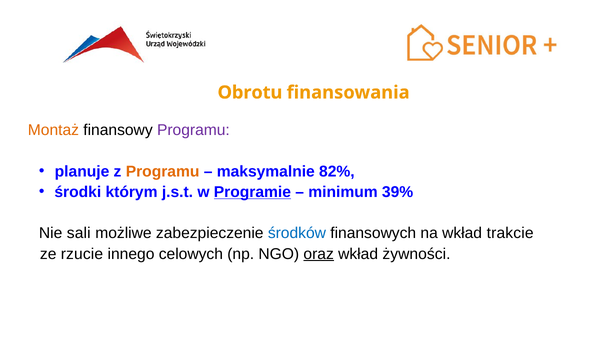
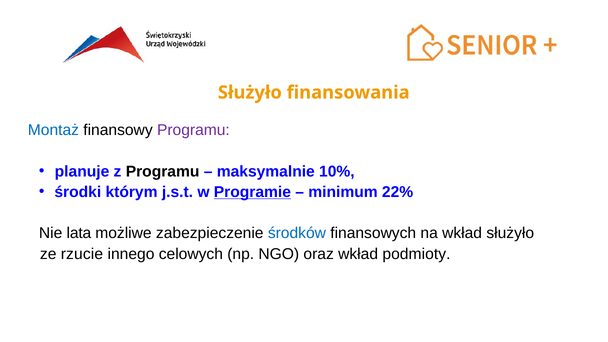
Obrotu at (250, 92): Obrotu -> Służyło
Montaż colour: orange -> blue
Programu at (163, 171) colour: orange -> black
82%: 82% -> 10%
39%: 39% -> 22%
sali: sali -> lata
wkład trakcie: trakcie -> służyło
oraz underline: present -> none
żywności: żywności -> podmioty
